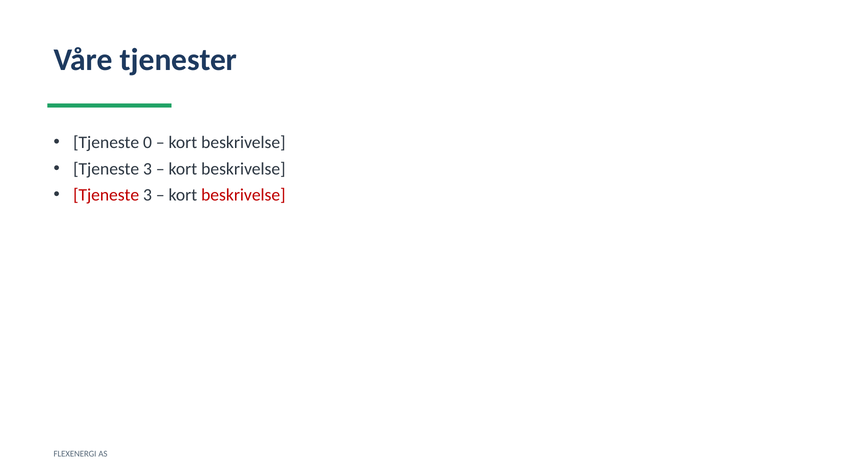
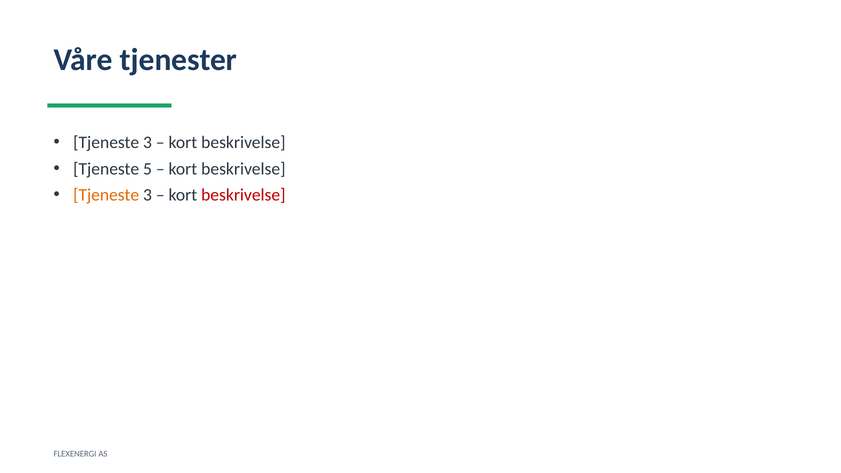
0 at (147, 142): 0 -> 3
3 at (147, 169): 3 -> 5
Tjeneste at (106, 195) colour: red -> orange
